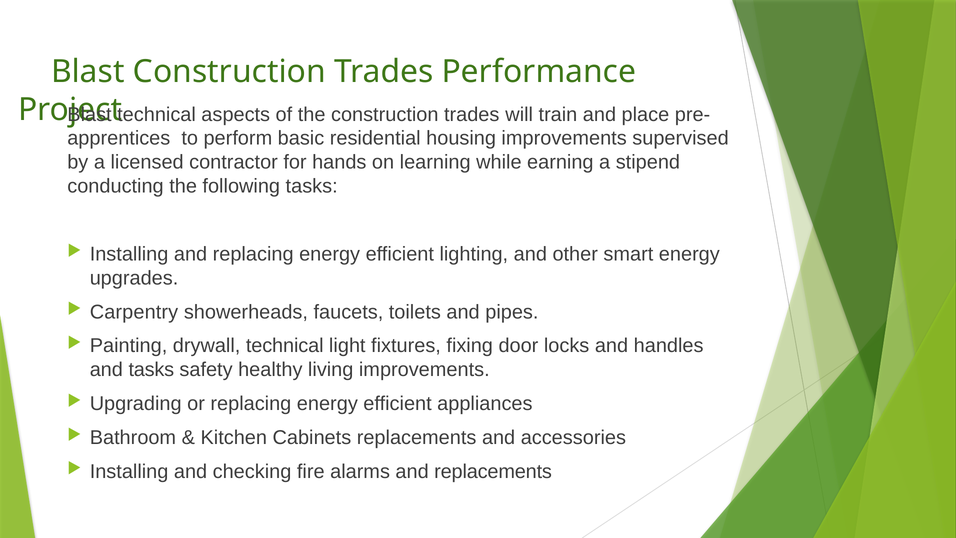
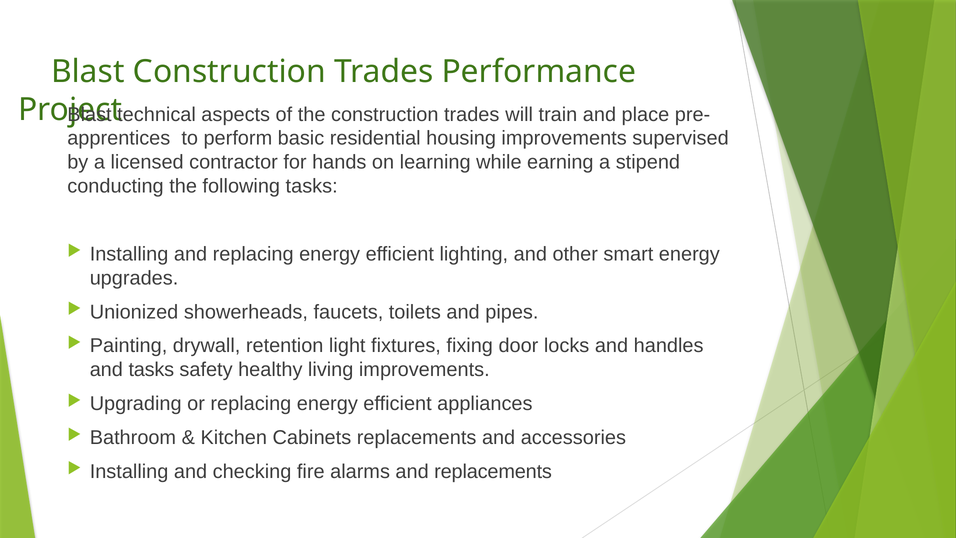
Carpentry: Carpentry -> Unionized
drywall technical: technical -> retention
